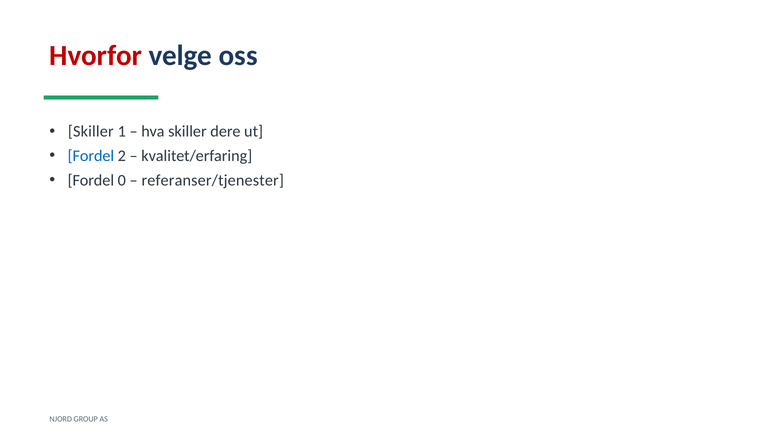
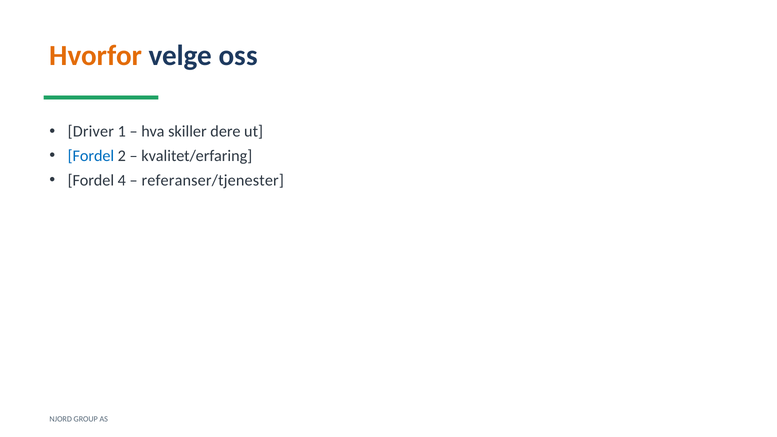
Hvorfor colour: red -> orange
Skiller at (91, 132): Skiller -> Driver
0: 0 -> 4
